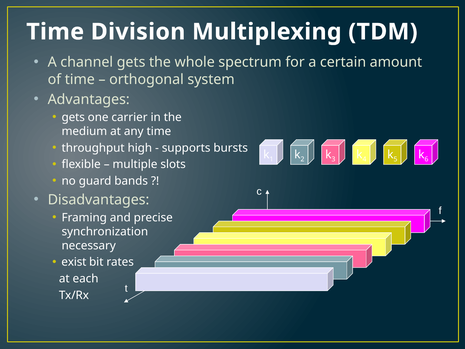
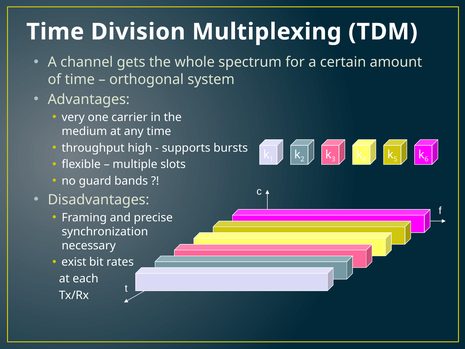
gets at (73, 117): gets -> very
